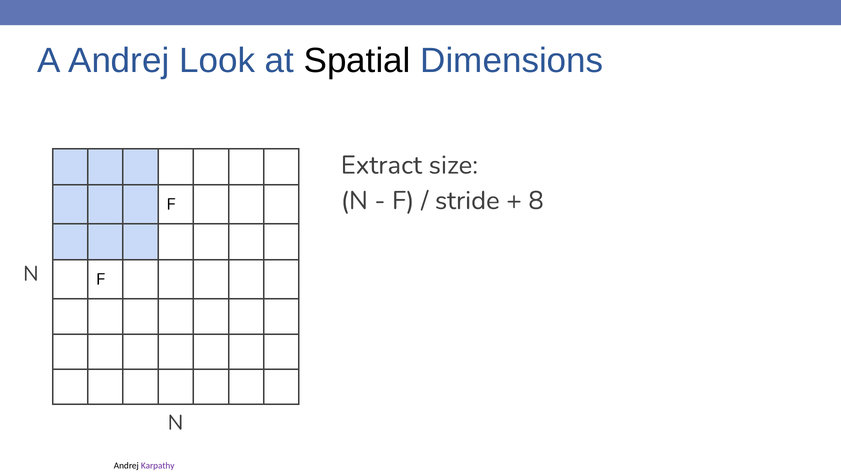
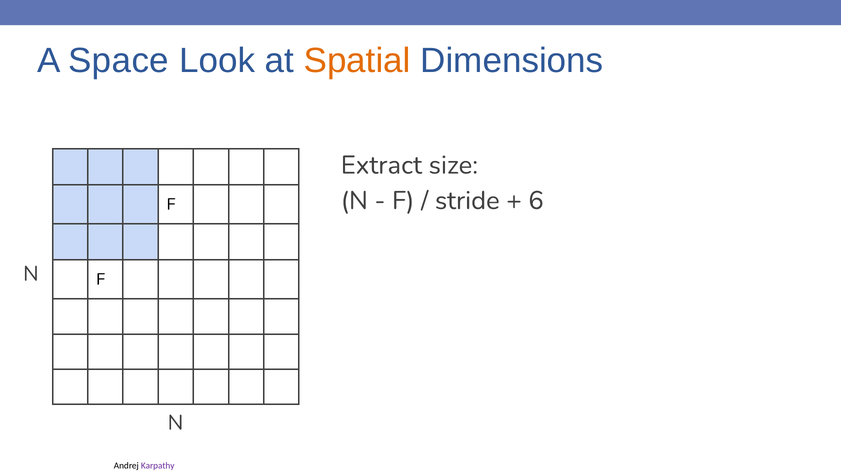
A Andrej: Andrej -> Space
Spatial colour: black -> orange
8: 8 -> 6
